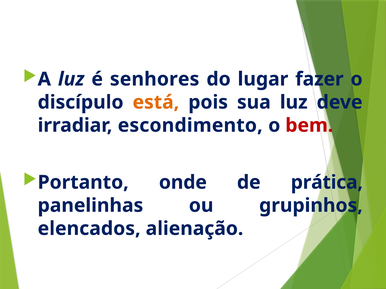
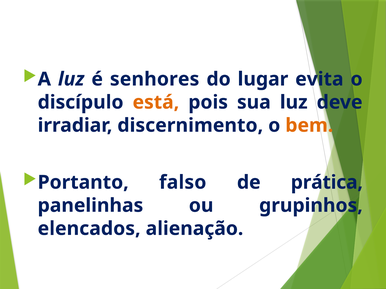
fazer: fazer -> evita
escondimento: escondimento -> discernimento
bem colour: red -> orange
onde: onde -> falso
